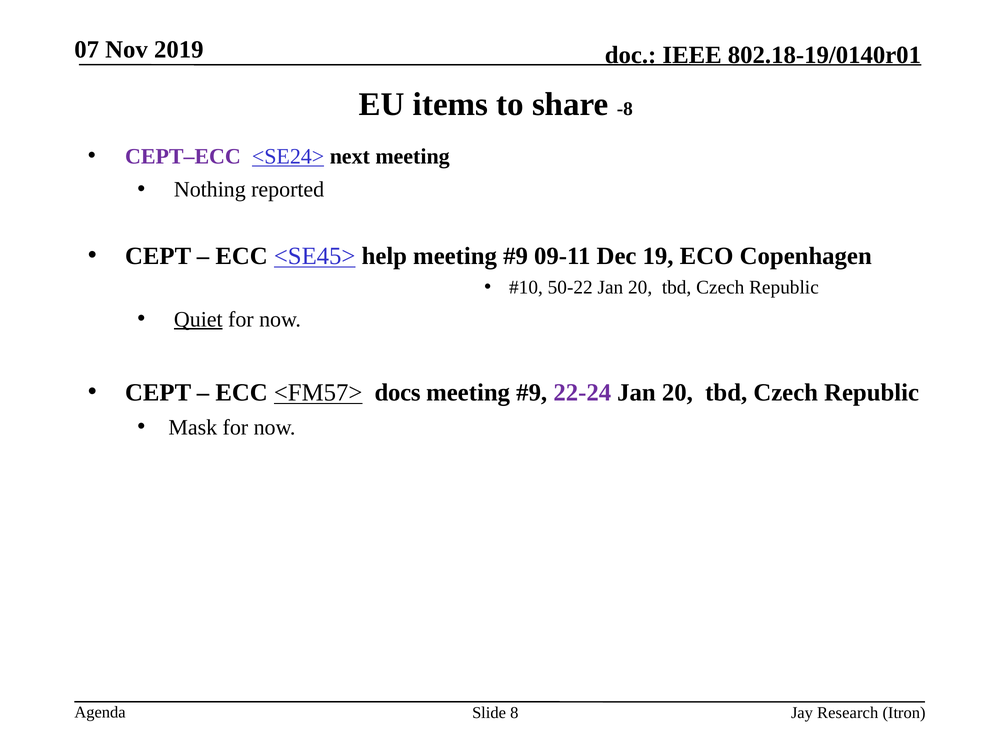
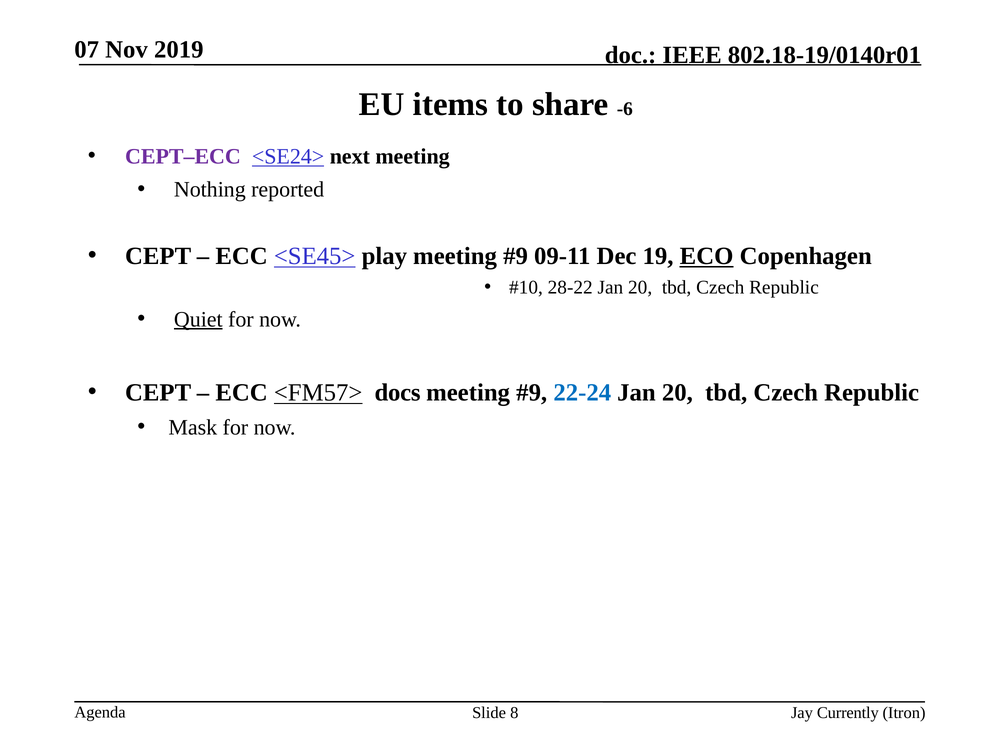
-8: -8 -> -6
help: help -> play
ECO underline: none -> present
50-22: 50-22 -> 28-22
22-24 colour: purple -> blue
Research: Research -> Currently
